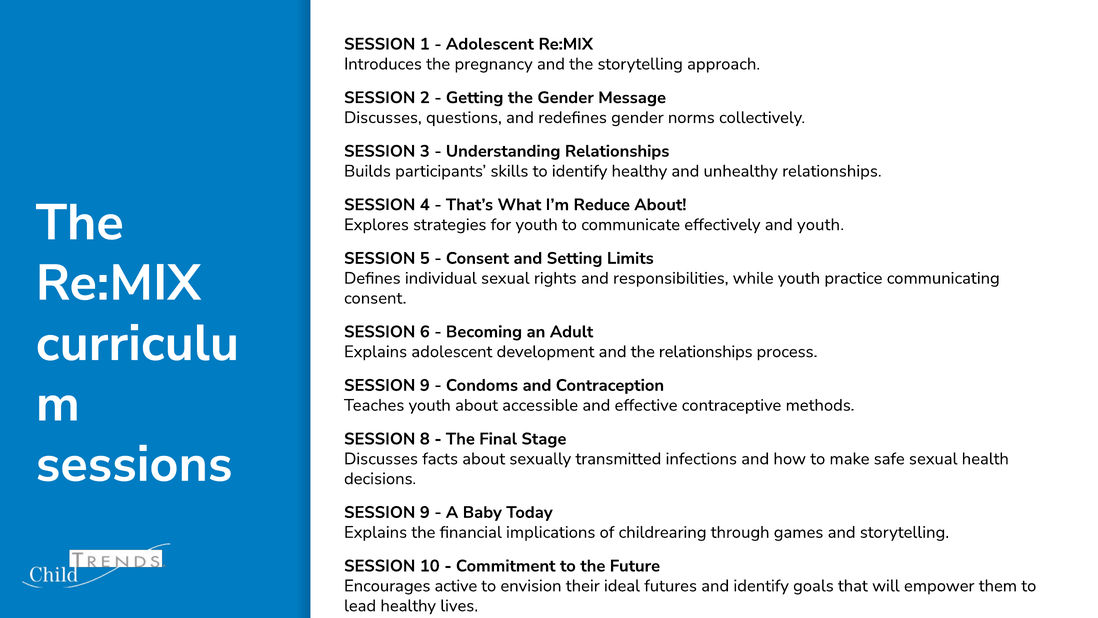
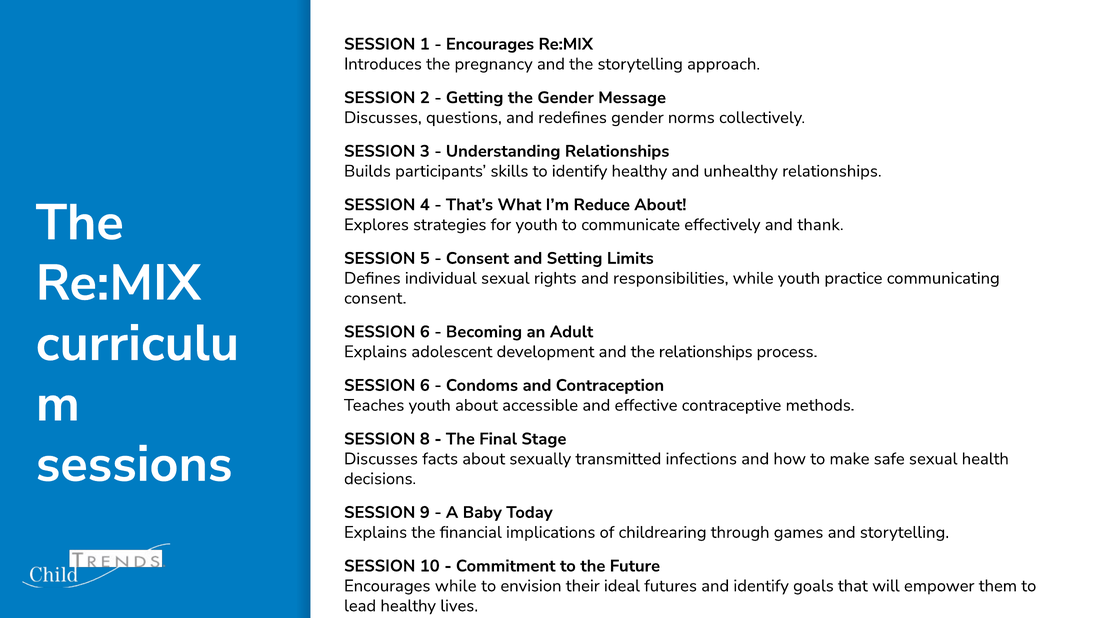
Adolescent at (490, 44): Adolescent -> Encourages
and youth: youth -> thank
9 at (425, 385): 9 -> 6
Encourages active: active -> while
